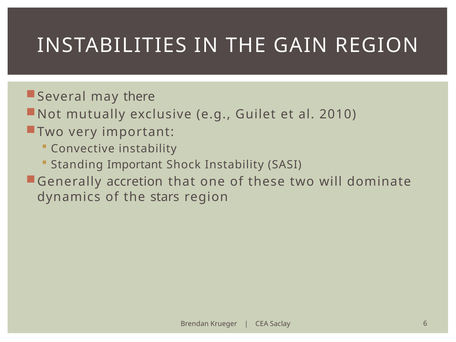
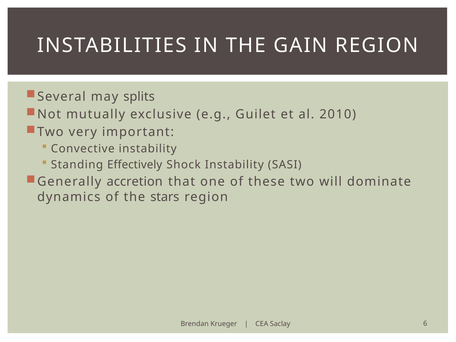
there: there -> splits
Standing Important: Important -> Effectively
